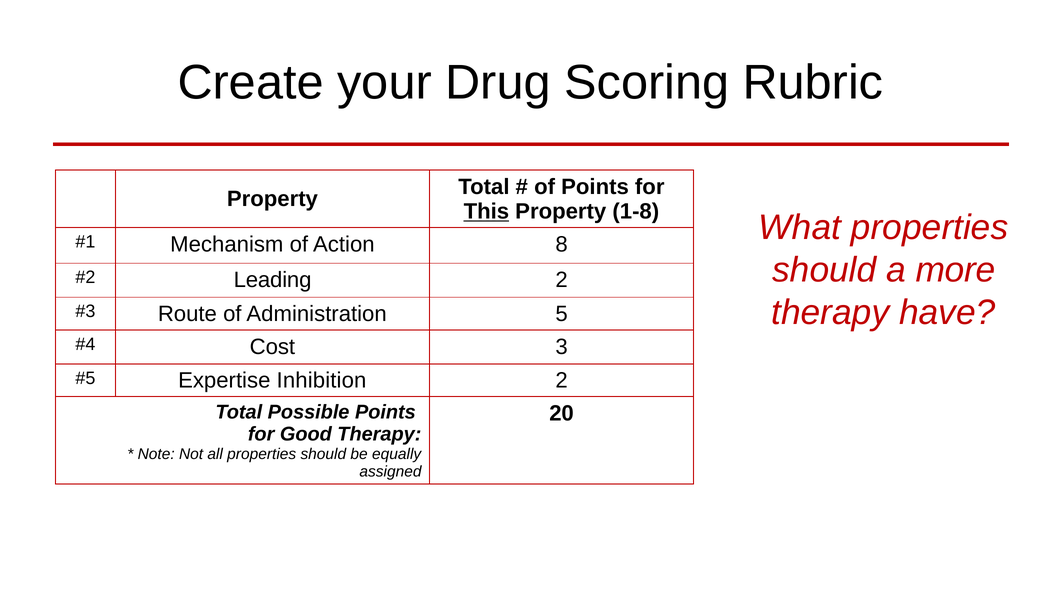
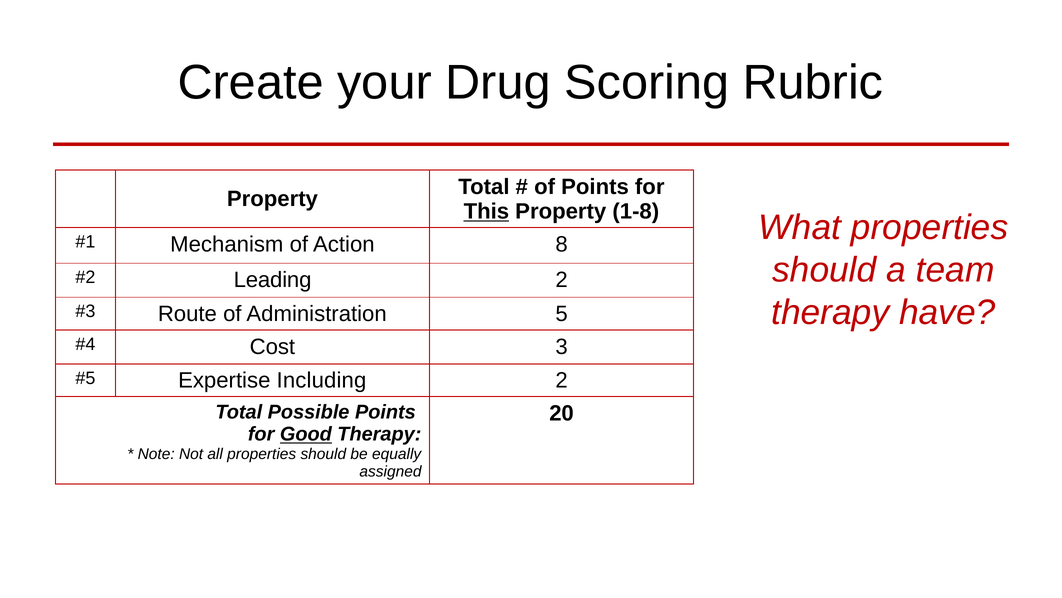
more: more -> team
Inhibition: Inhibition -> Including
Good underline: none -> present
